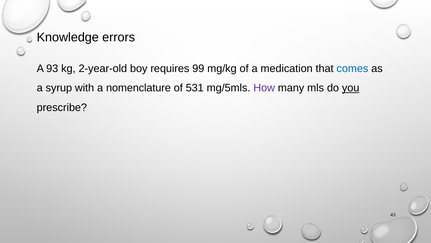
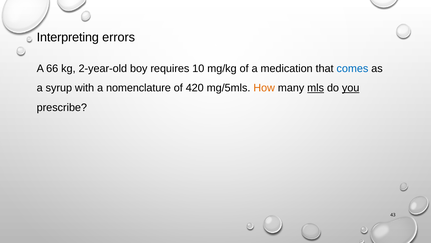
Knowledge: Knowledge -> Interpreting
93: 93 -> 66
99: 99 -> 10
531: 531 -> 420
How colour: purple -> orange
mls underline: none -> present
